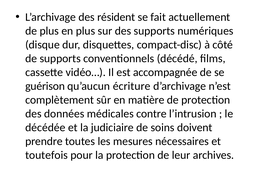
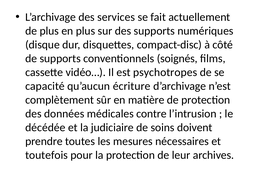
résident: résident -> services
décédé: décédé -> soignés
accompagnée: accompagnée -> psychotropes
guérison: guérison -> capacité
